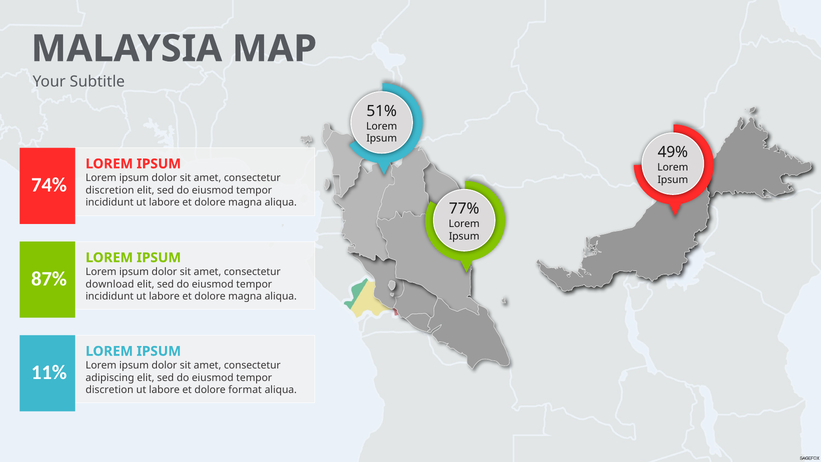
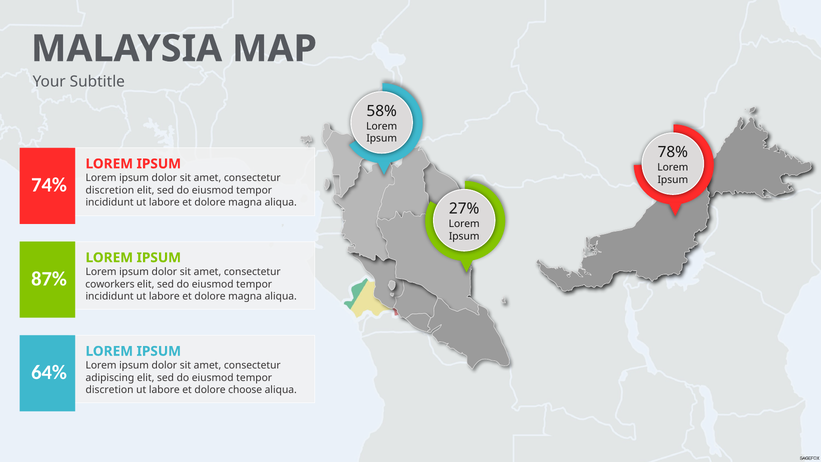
51%: 51% -> 58%
49%: 49% -> 78%
77%: 77% -> 27%
download: download -> coworkers
11%: 11% -> 64%
format: format -> choose
